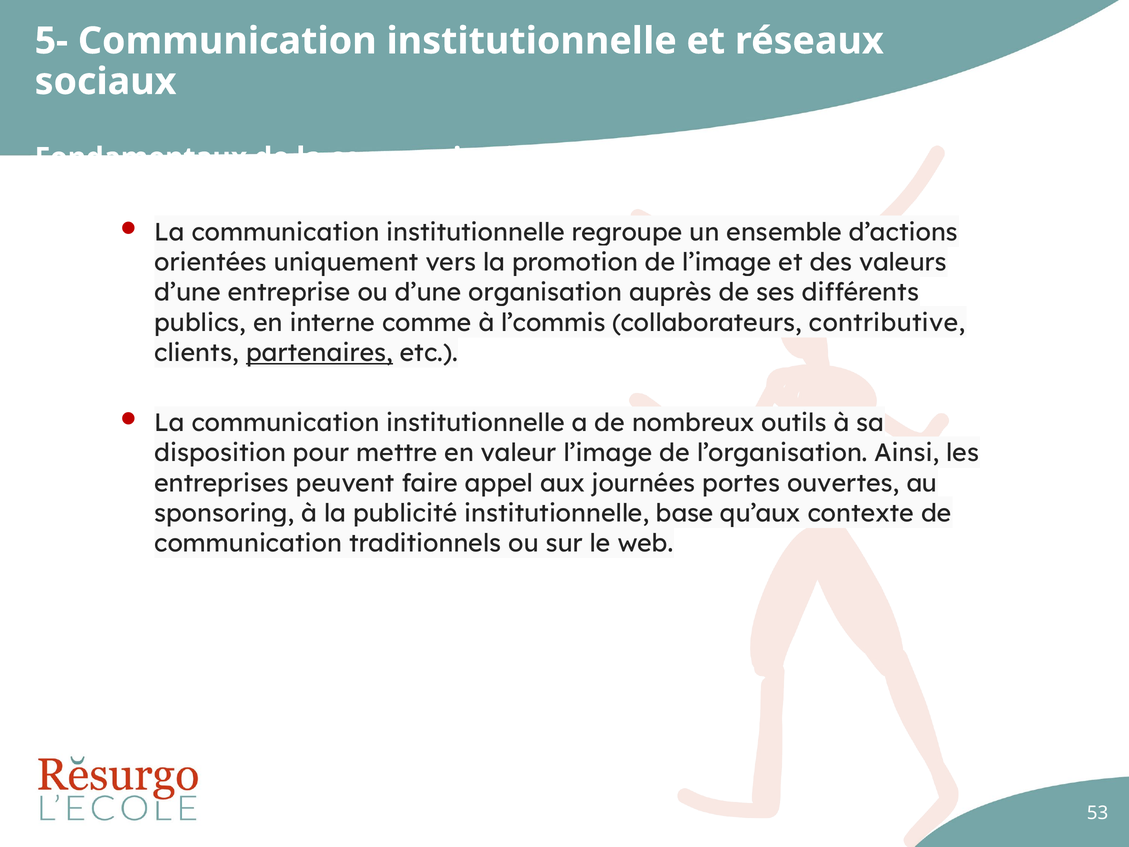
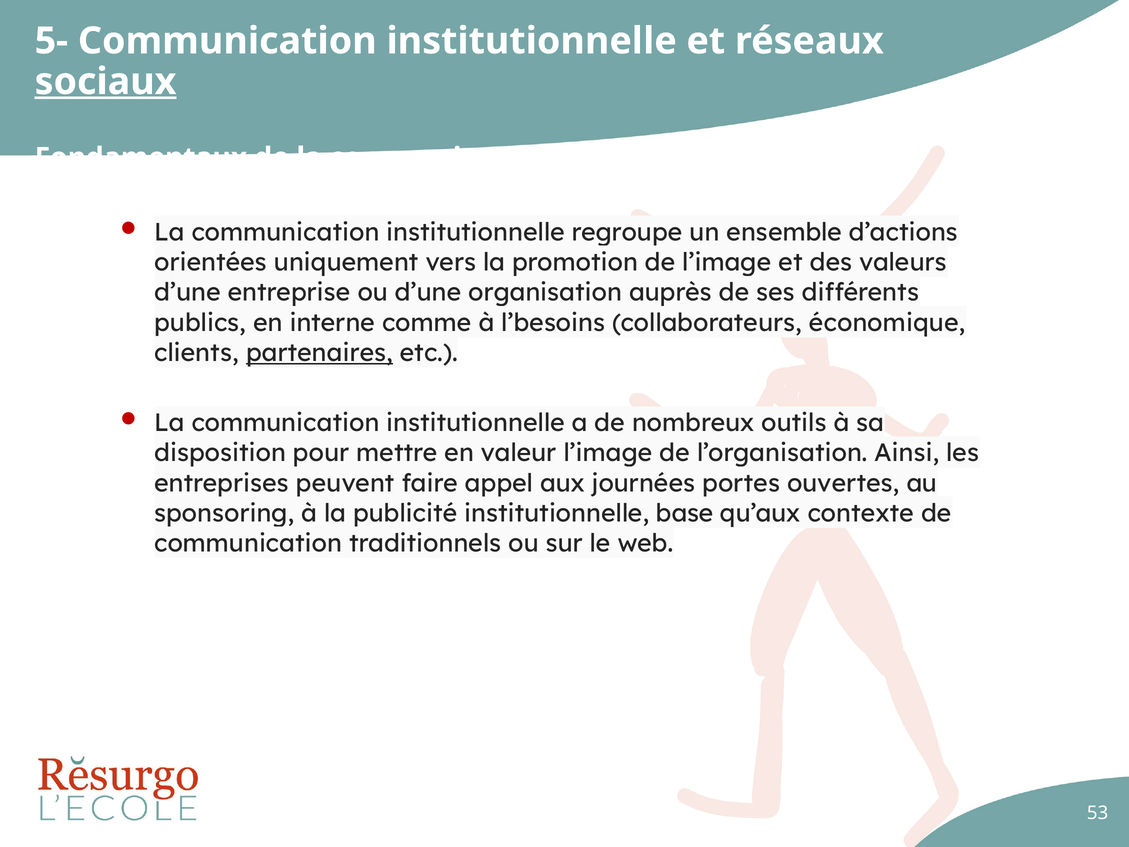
sociaux underline: none -> present
l’commis: l’commis -> l’besoins
contributive: contributive -> économique
